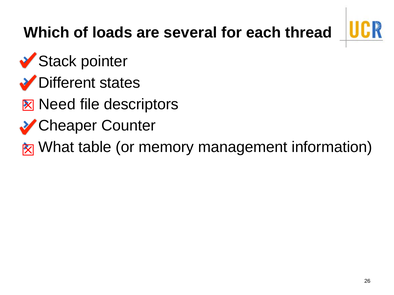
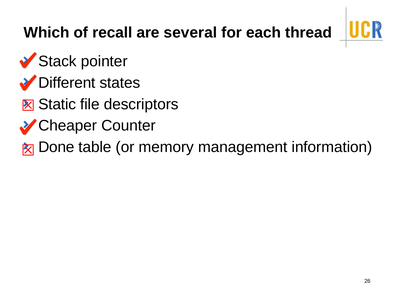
loads: loads -> recall
Need: Need -> Static
What: What -> Done
